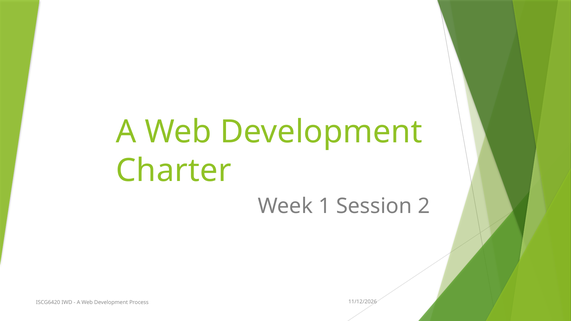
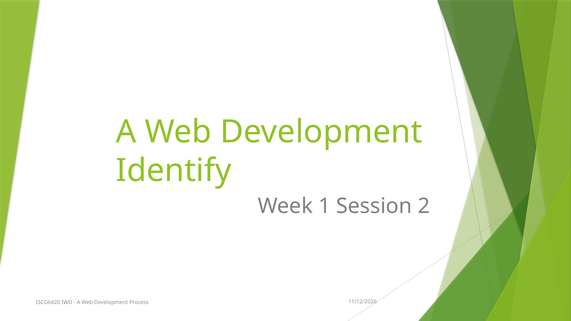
Charter: Charter -> Identify
